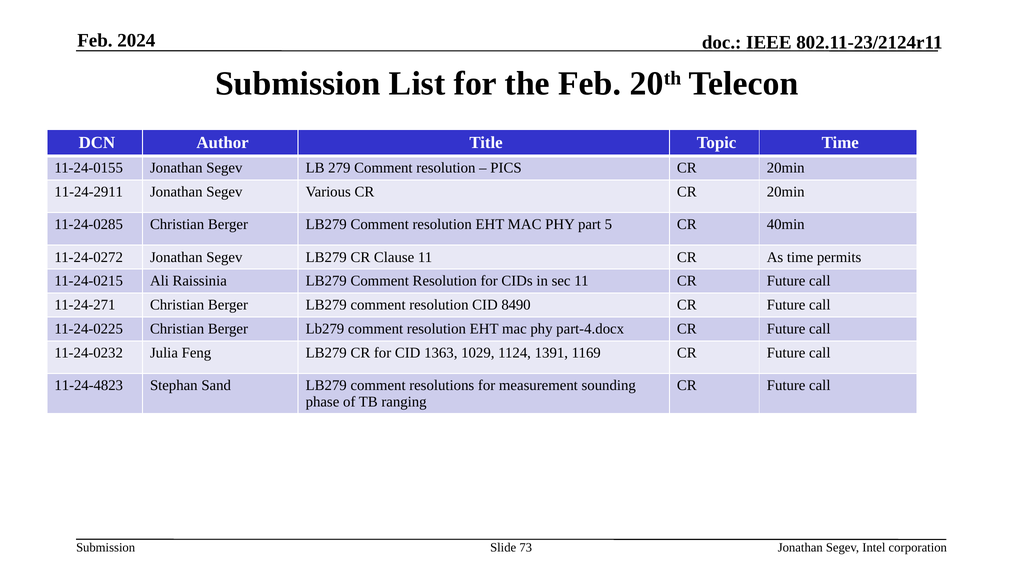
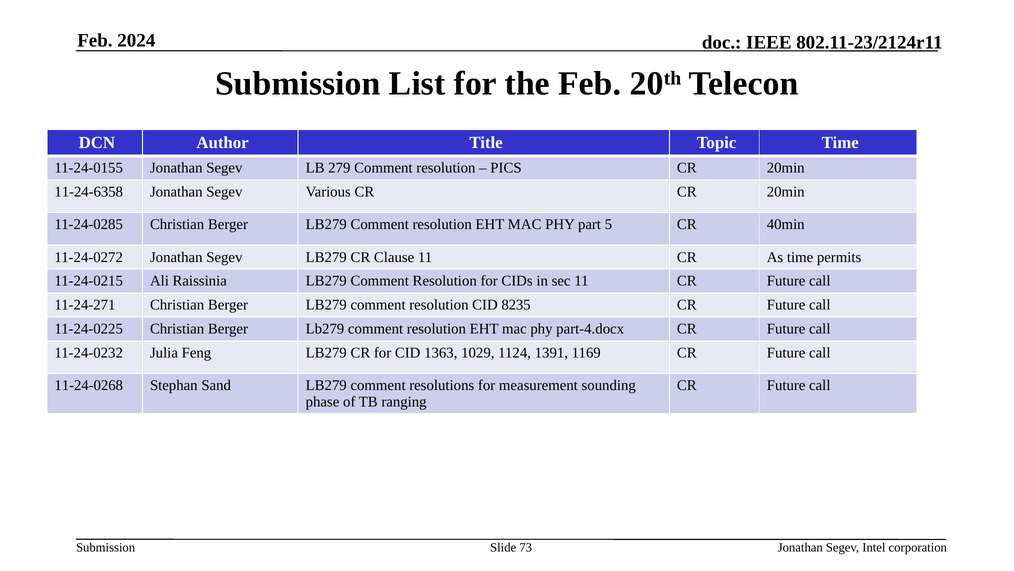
11-24-2911: 11-24-2911 -> 11-24-6358
8490: 8490 -> 8235
11-24-4823: 11-24-4823 -> 11-24-0268
